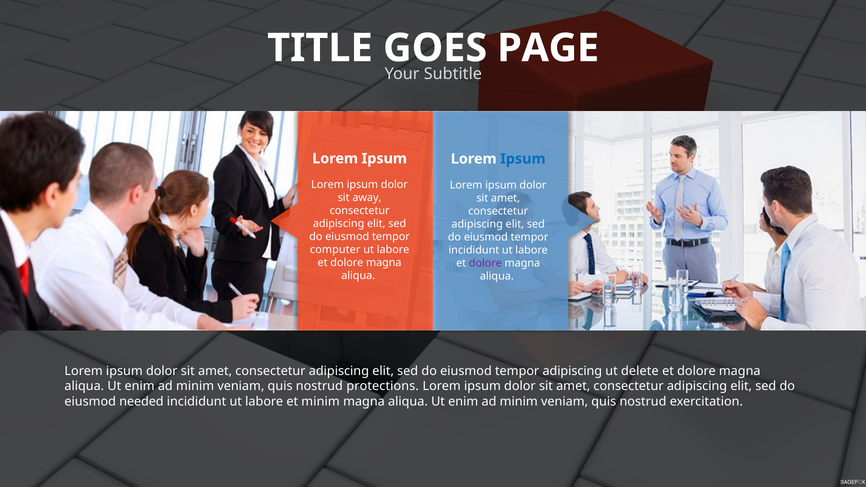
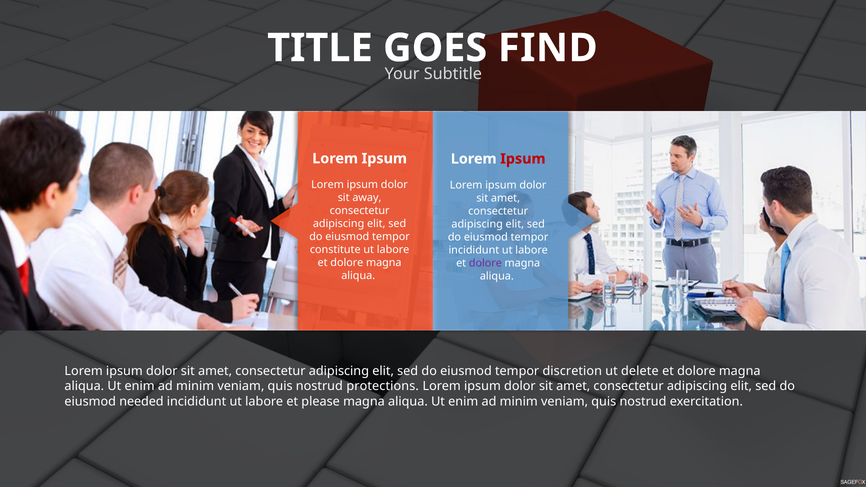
PAGE: PAGE -> FIND
Ipsum at (523, 159) colour: blue -> red
computer: computer -> constitute
tempor adipiscing: adipiscing -> discretion
et minim: minim -> please
